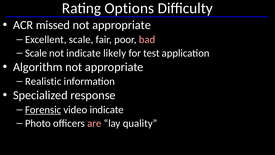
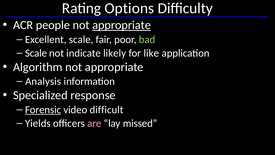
missed: missed -> people
appropriate at (122, 25) underline: none -> present
bad colour: pink -> light green
test: test -> like
Realistic: Realistic -> Analysis
video indicate: indicate -> difficult
Photo: Photo -> Yields
quality: quality -> missed
